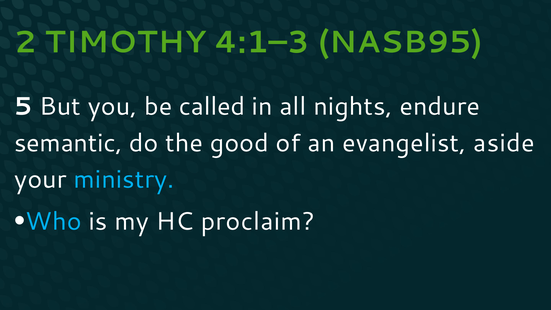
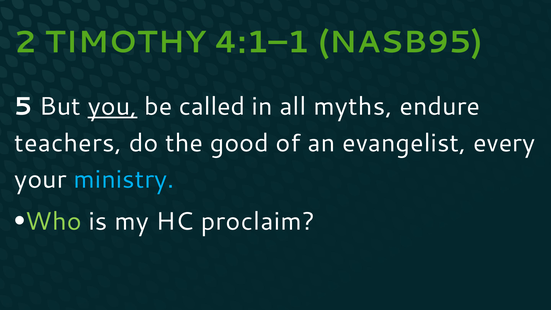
4:1–3: 4:1–3 -> 4:1–1
you underline: none -> present
nights: nights -> myths
semantic: semantic -> teachers
aside: aside -> every
Who colour: light blue -> light green
